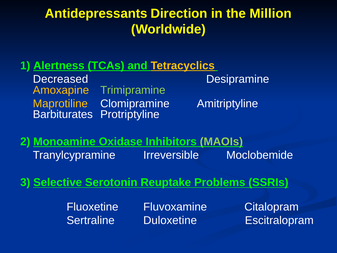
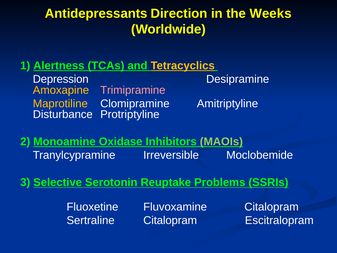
Million: Million -> Weeks
Decreased: Decreased -> Depression
Trimipramine colour: light green -> pink
Barbiturates: Barbiturates -> Disturbance
Sertraline Duloxetine: Duloxetine -> Citalopram
